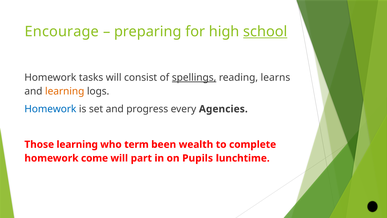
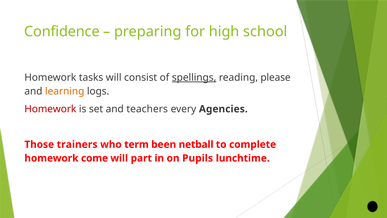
Encourage: Encourage -> Confidence
school underline: present -> none
learns: learns -> please
Homework at (50, 109) colour: blue -> red
progress: progress -> teachers
Those learning: learning -> trainers
wealth: wealth -> netball
